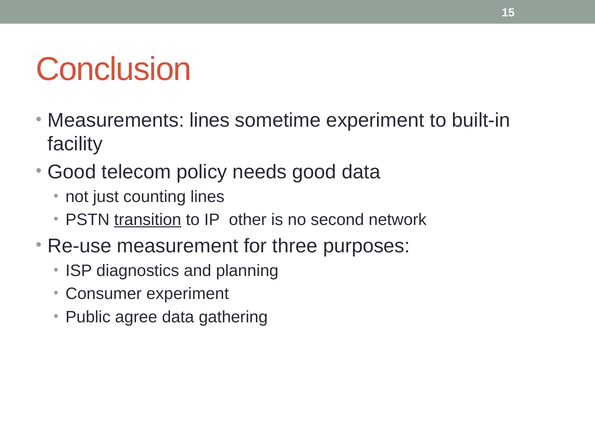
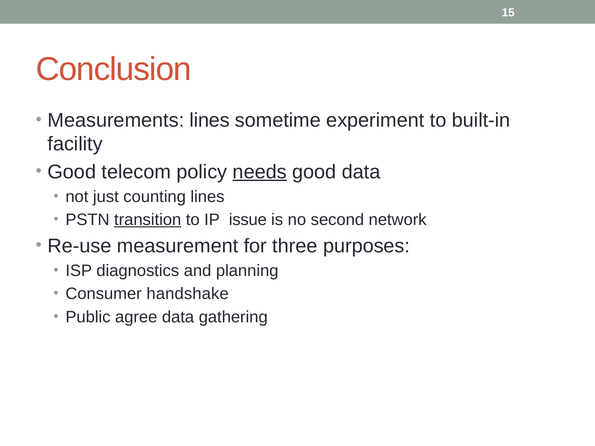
needs underline: none -> present
other: other -> issue
Consumer experiment: experiment -> handshake
